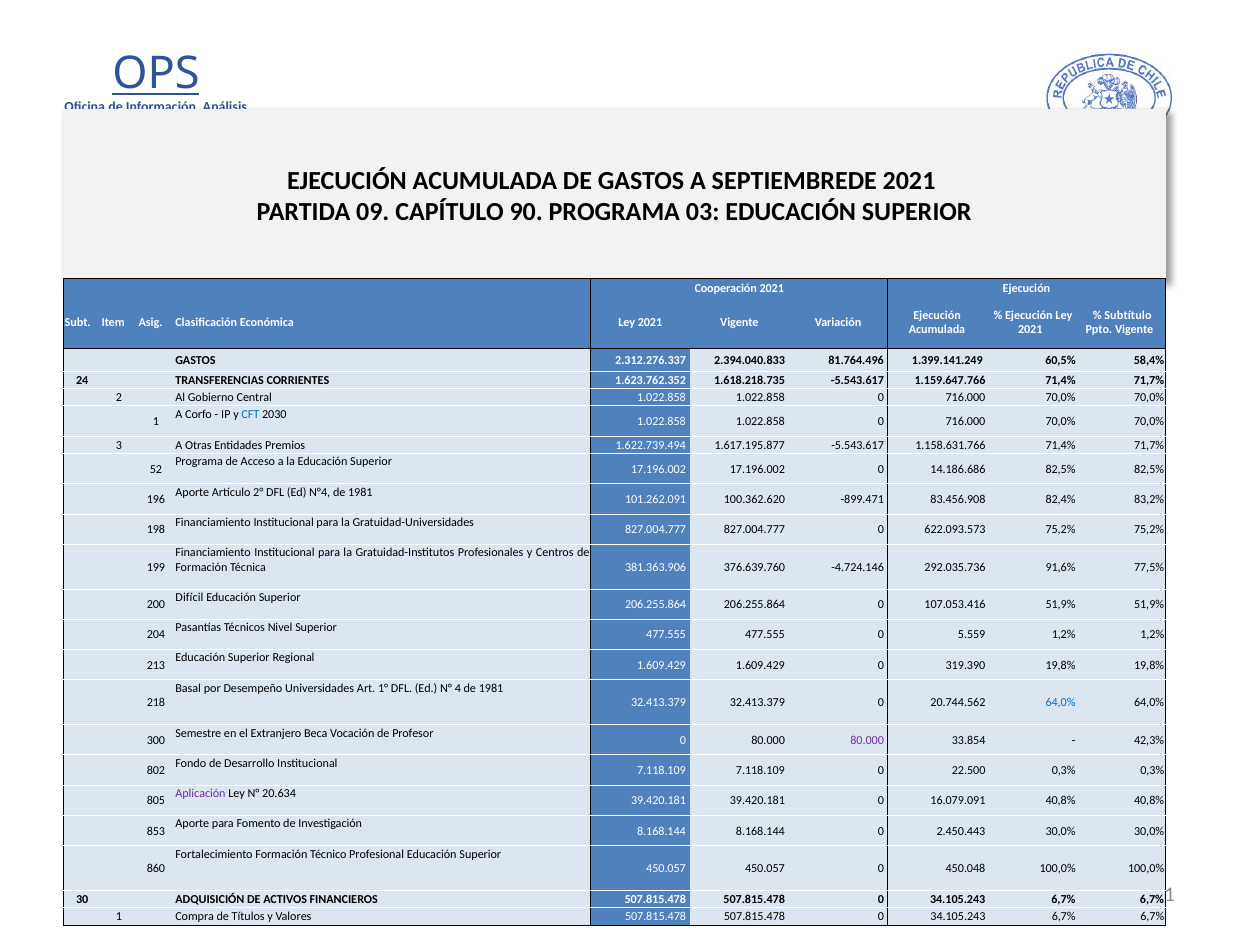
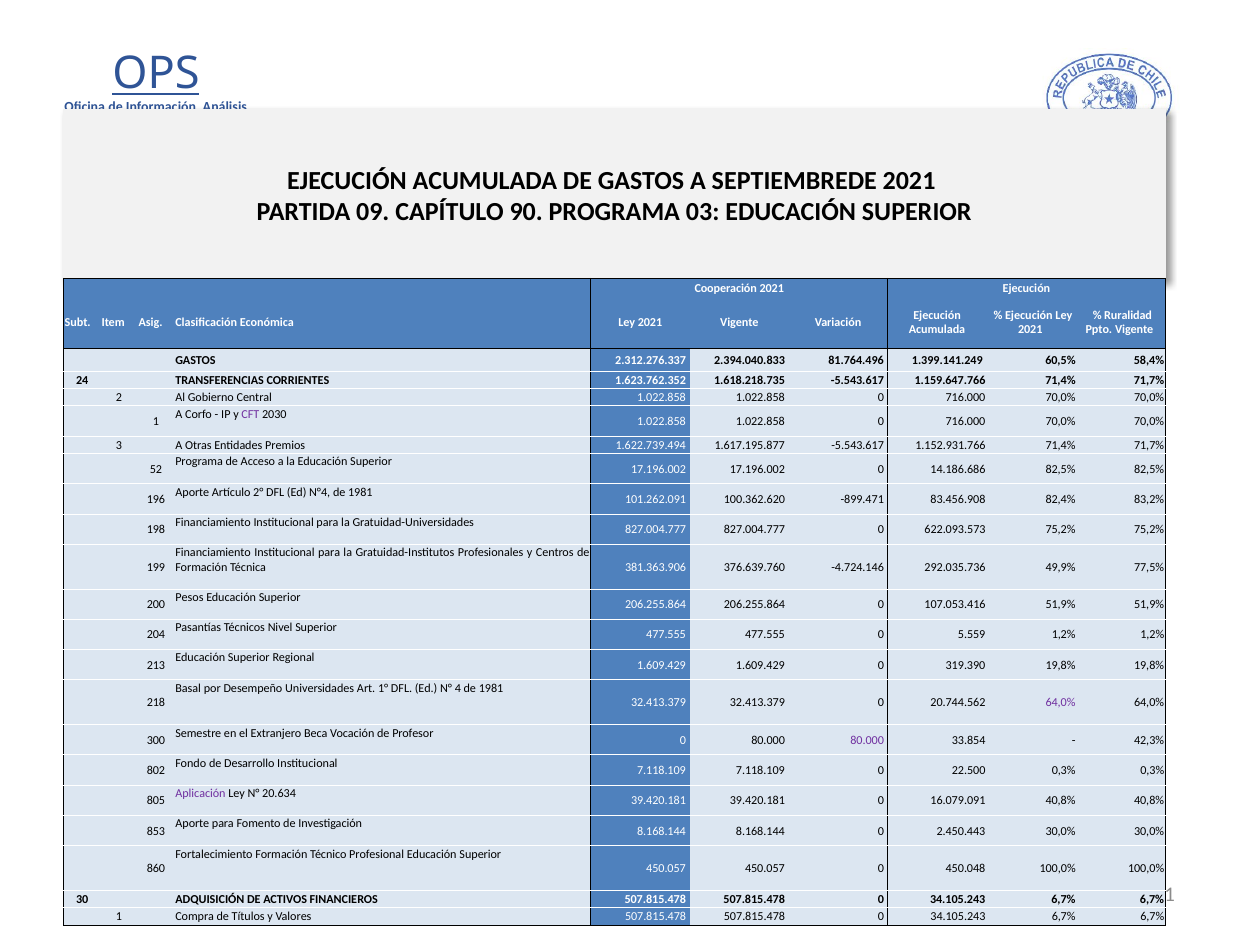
Subtítulo: Subtítulo -> Ruralidad
CFT colour: blue -> purple
1.158.631.766: 1.158.631.766 -> 1.152.931.766
91,6%: 91,6% -> 49,9%
Difícil at (189, 598): Difícil -> Pesos
64,0% at (1061, 703) colour: blue -> purple
